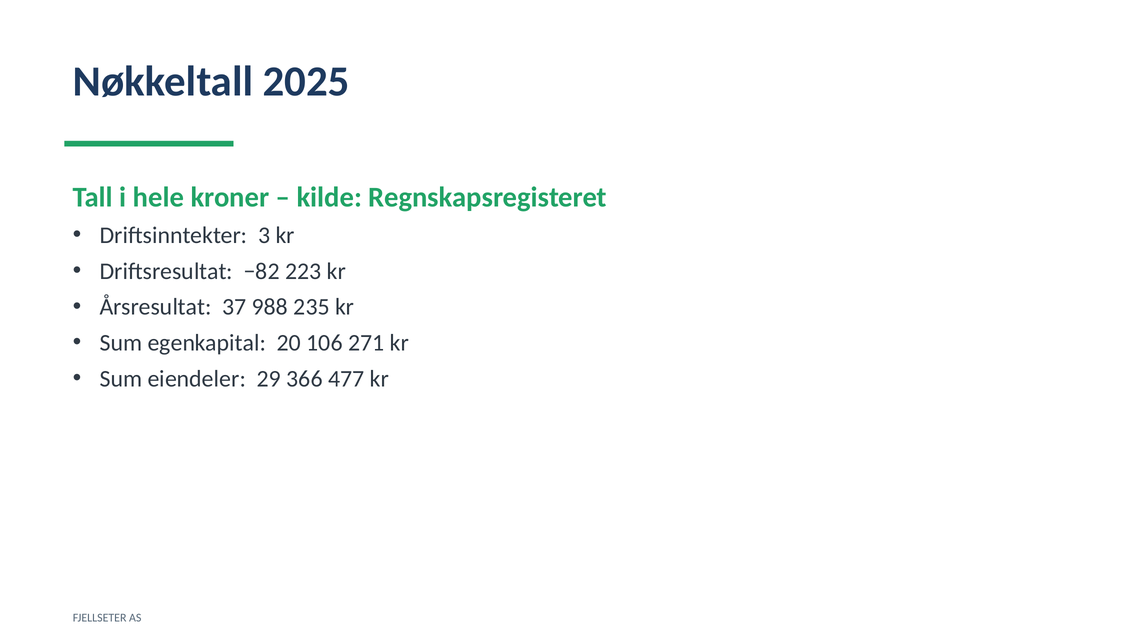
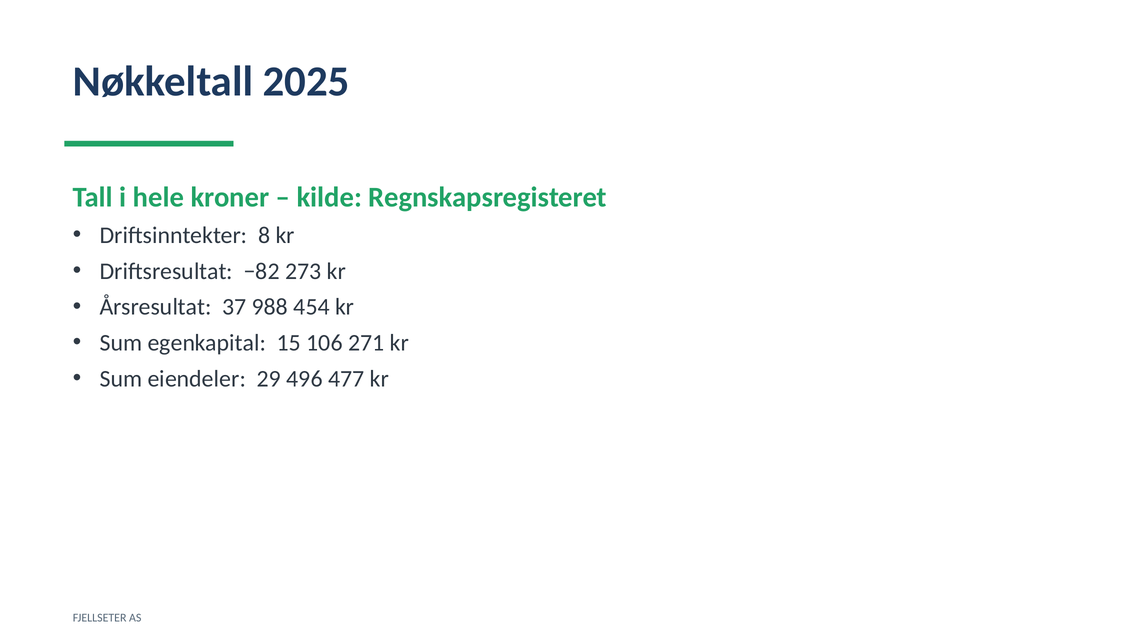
3: 3 -> 8
223: 223 -> 273
235: 235 -> 454
20: 20 -> 15
366: 366 -> 496
